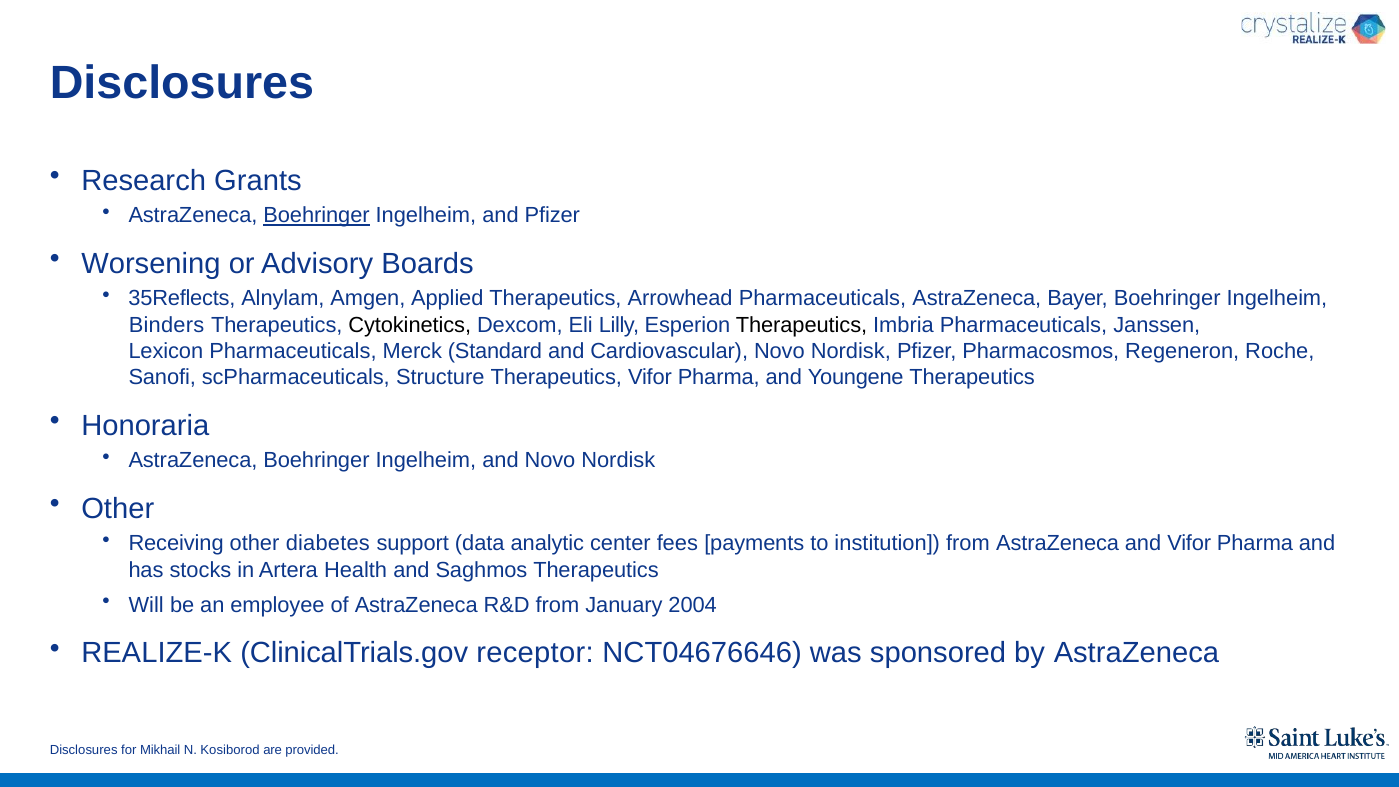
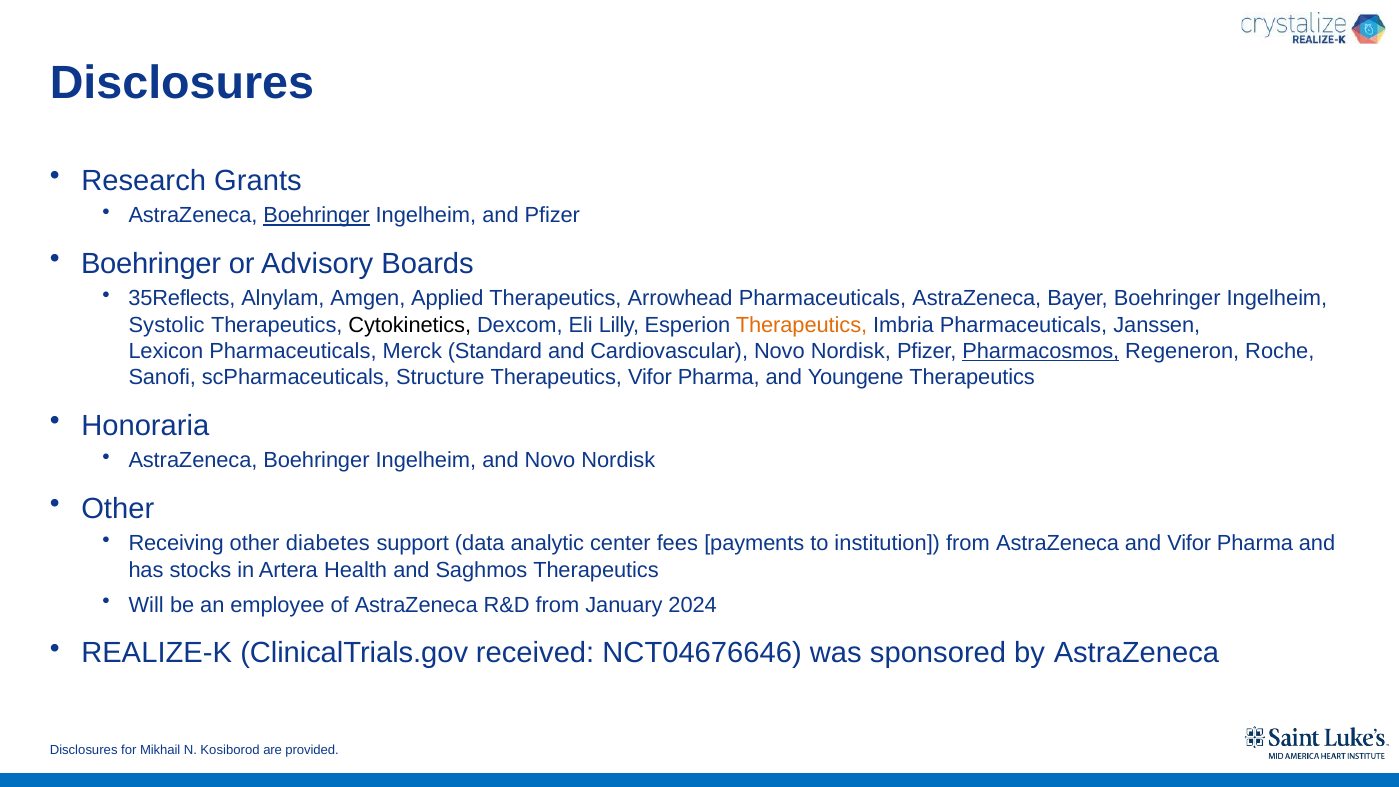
Worsening at (151, 264): Worsening -> Boehringer
Binders: Binders -> Systolic
Therapeutics at (802, 325) colour: black -> orange
Pharmacosmos underline: none -> present
2004: 2004 -> 2024
receptor: receptor -> received
